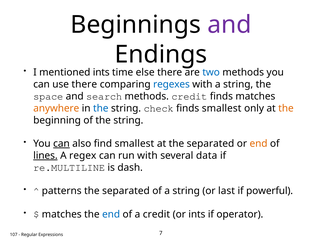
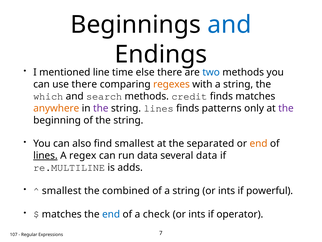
and at (229, 25) colour: purple -> blue
mentioned ints: ints -> line
regexes colour: blue -> orange
space: space -> which
the at (101, 108) colour: blue -> purple
string check: check -> lines
finds smallest: smallest -> patterns
the at (286, 108) colour: orange -> purple
can at (61, 143) underline: present -> none
run with: with -> data
dash: dash -> adds
patterns at (62, 191): patterns -> smallest
separated at (126, 191): separated -> combined
string or last: last -> ints
a credit: credit -> check
